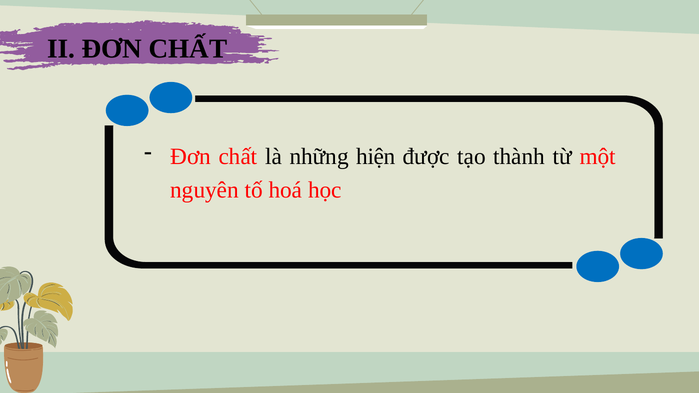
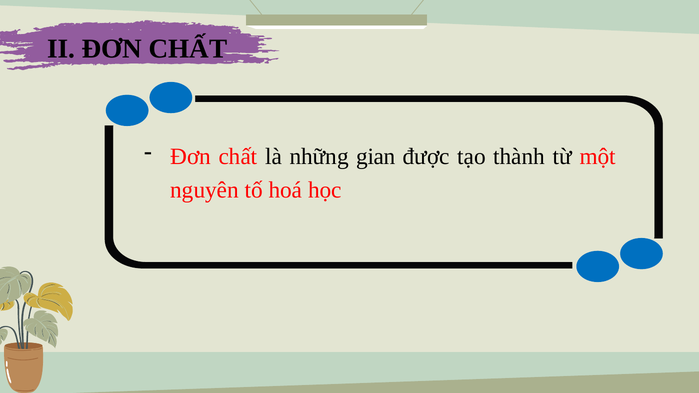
hiện: hiện -> gian
